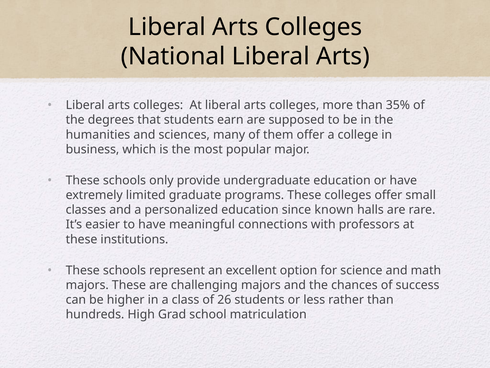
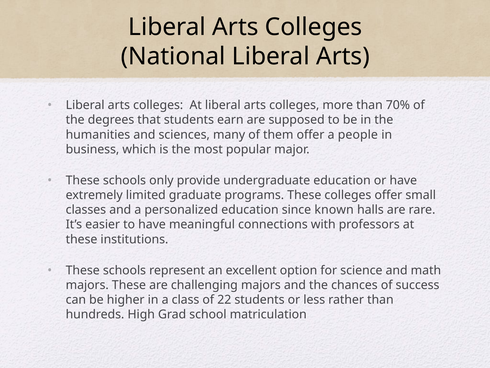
35%: 35% -> 70%
college: college -> people
26: 26 -> 22
